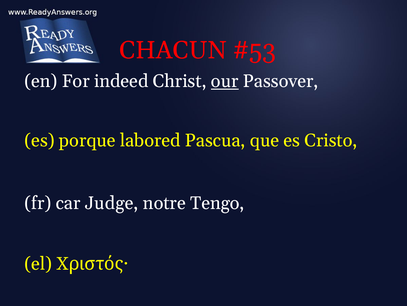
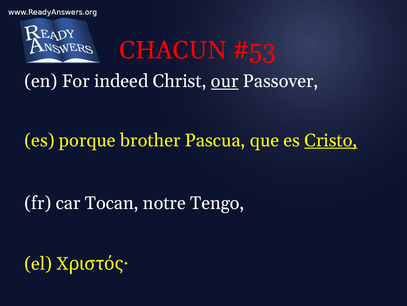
labored: labored -> brother
Cristo underline: none -> present
Judge: Judge -> Tocan
